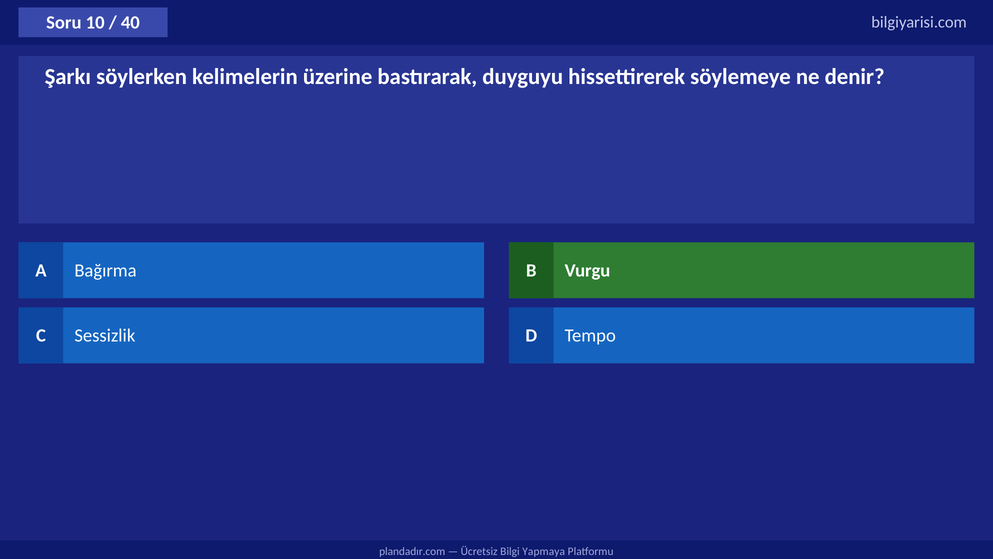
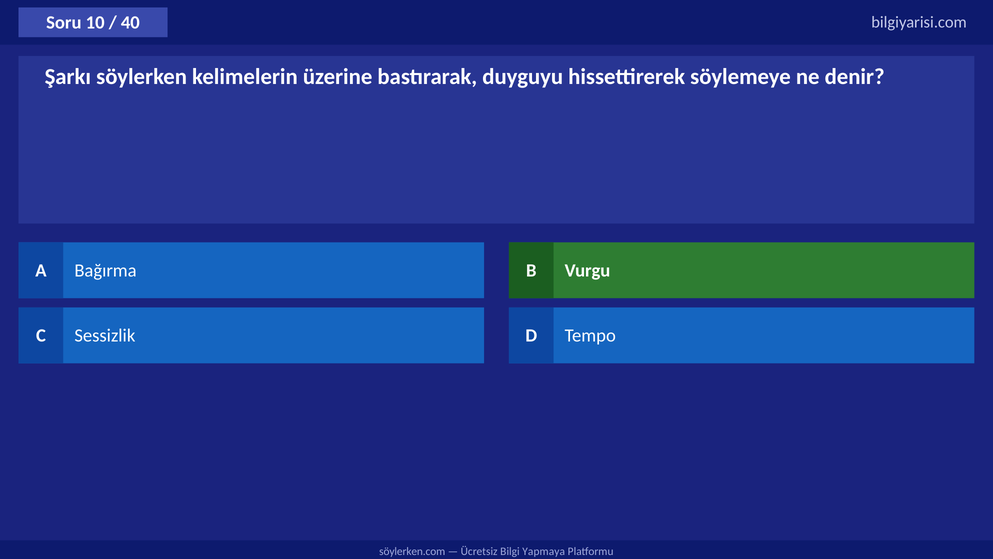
plandadır.com: plandadır.com -> söylerken.com
